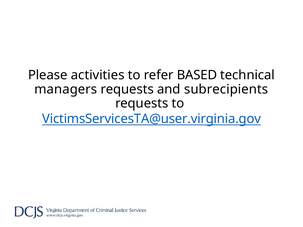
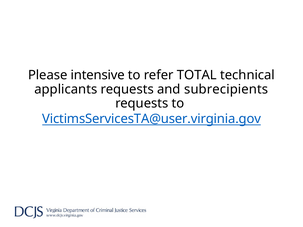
activities: activities -> intensive
BASED: BASED -> TOTAL
managers: managers -> applicants
